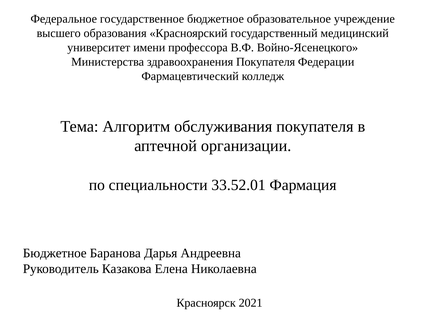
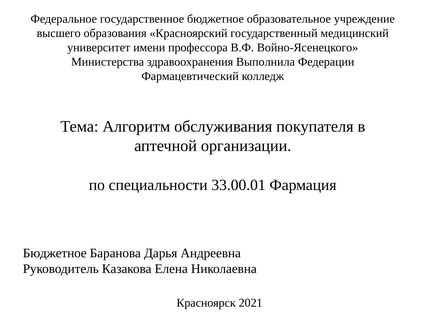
здравоохранения Покупателя: Покупателя -> Выполнила
33.52.01: 33.52.01 -> 33.00.01
